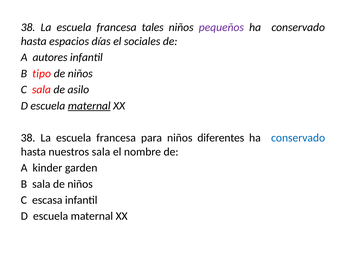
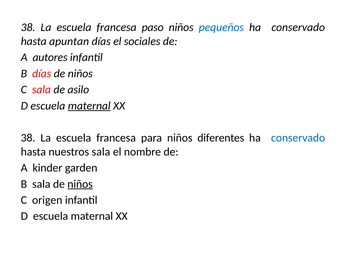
tales: tales -> paso
pequeños colour: purple -> blue
espacios: espacios -> apuntan
B tipo: tipo -> días
niños at (80, 184) underline: none -> present
escasa: escasa -> origen
